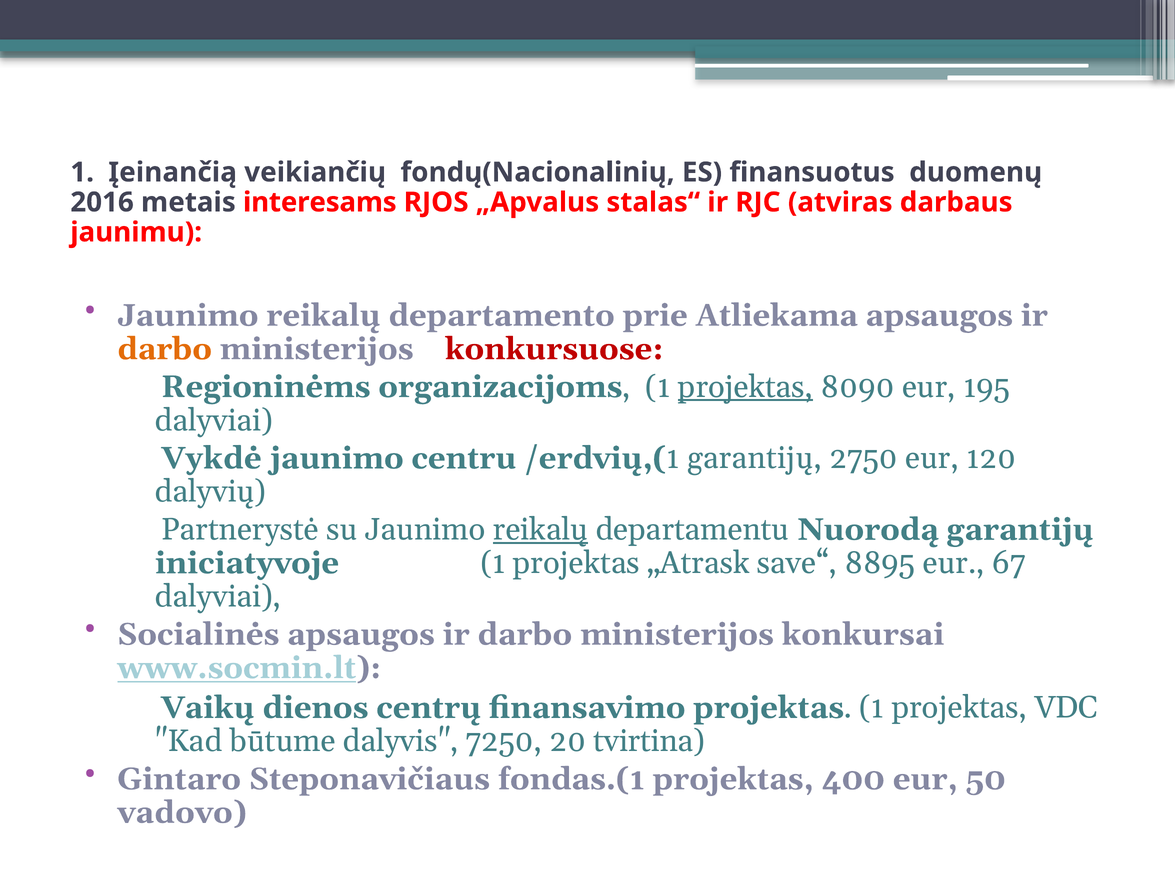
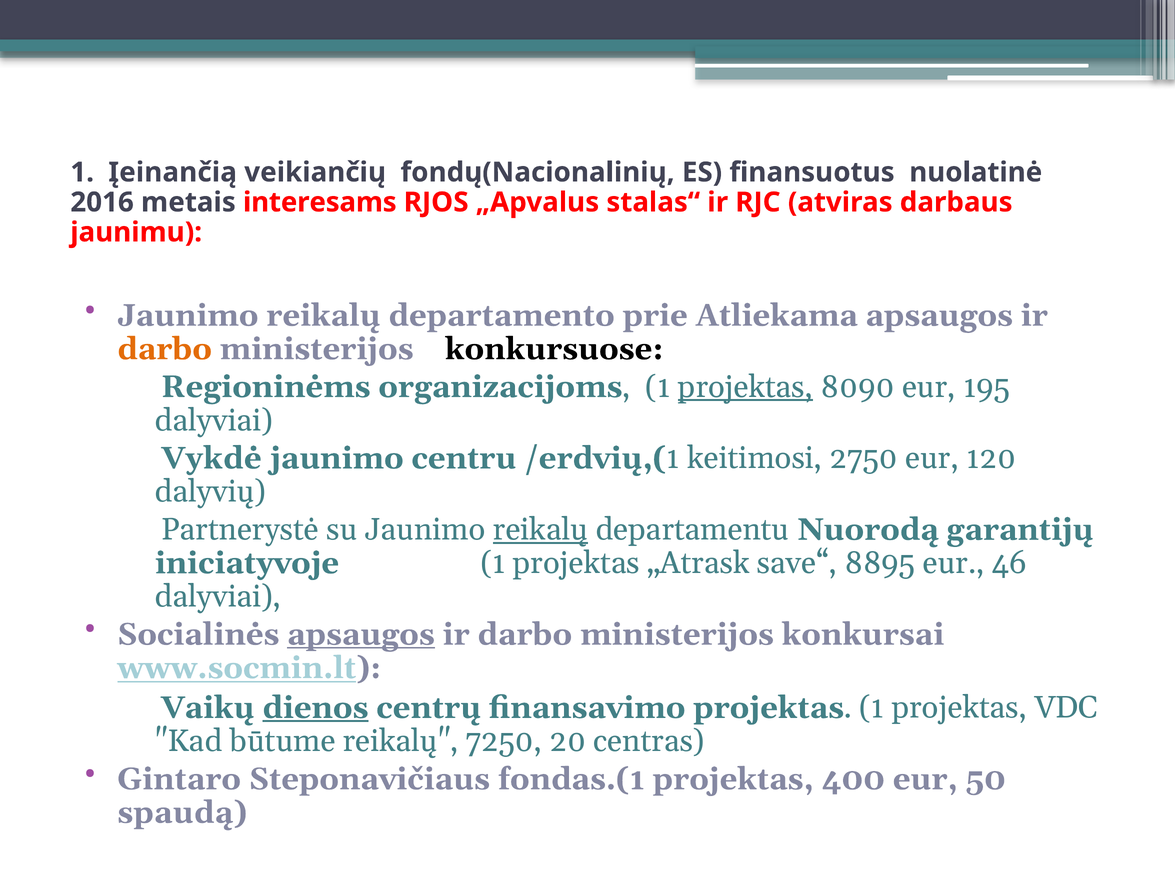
duomenų: duomenų -> nuolatinė
konkursuose colour: red -> black
/erdvių,(1 garantijų: garantijų -> keitimosi
67: 67 -> 46
apsaugos at (361, 635) underline: none -> present
dienos underline: none -> present
būtume dalyvis: dalyvis -> reikalų
tvirtina: tvirtina -> centras
vadovo: vadovo -> spaudą
